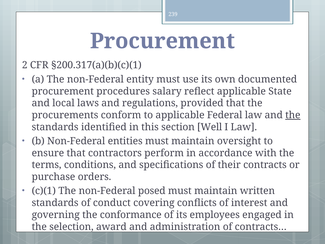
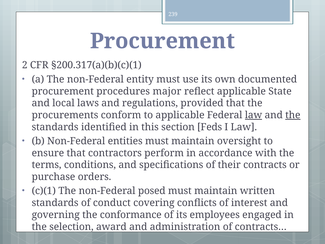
salary: salary -> major
law at (254, 115) underline: none -> present
Well: Well -> Feds
